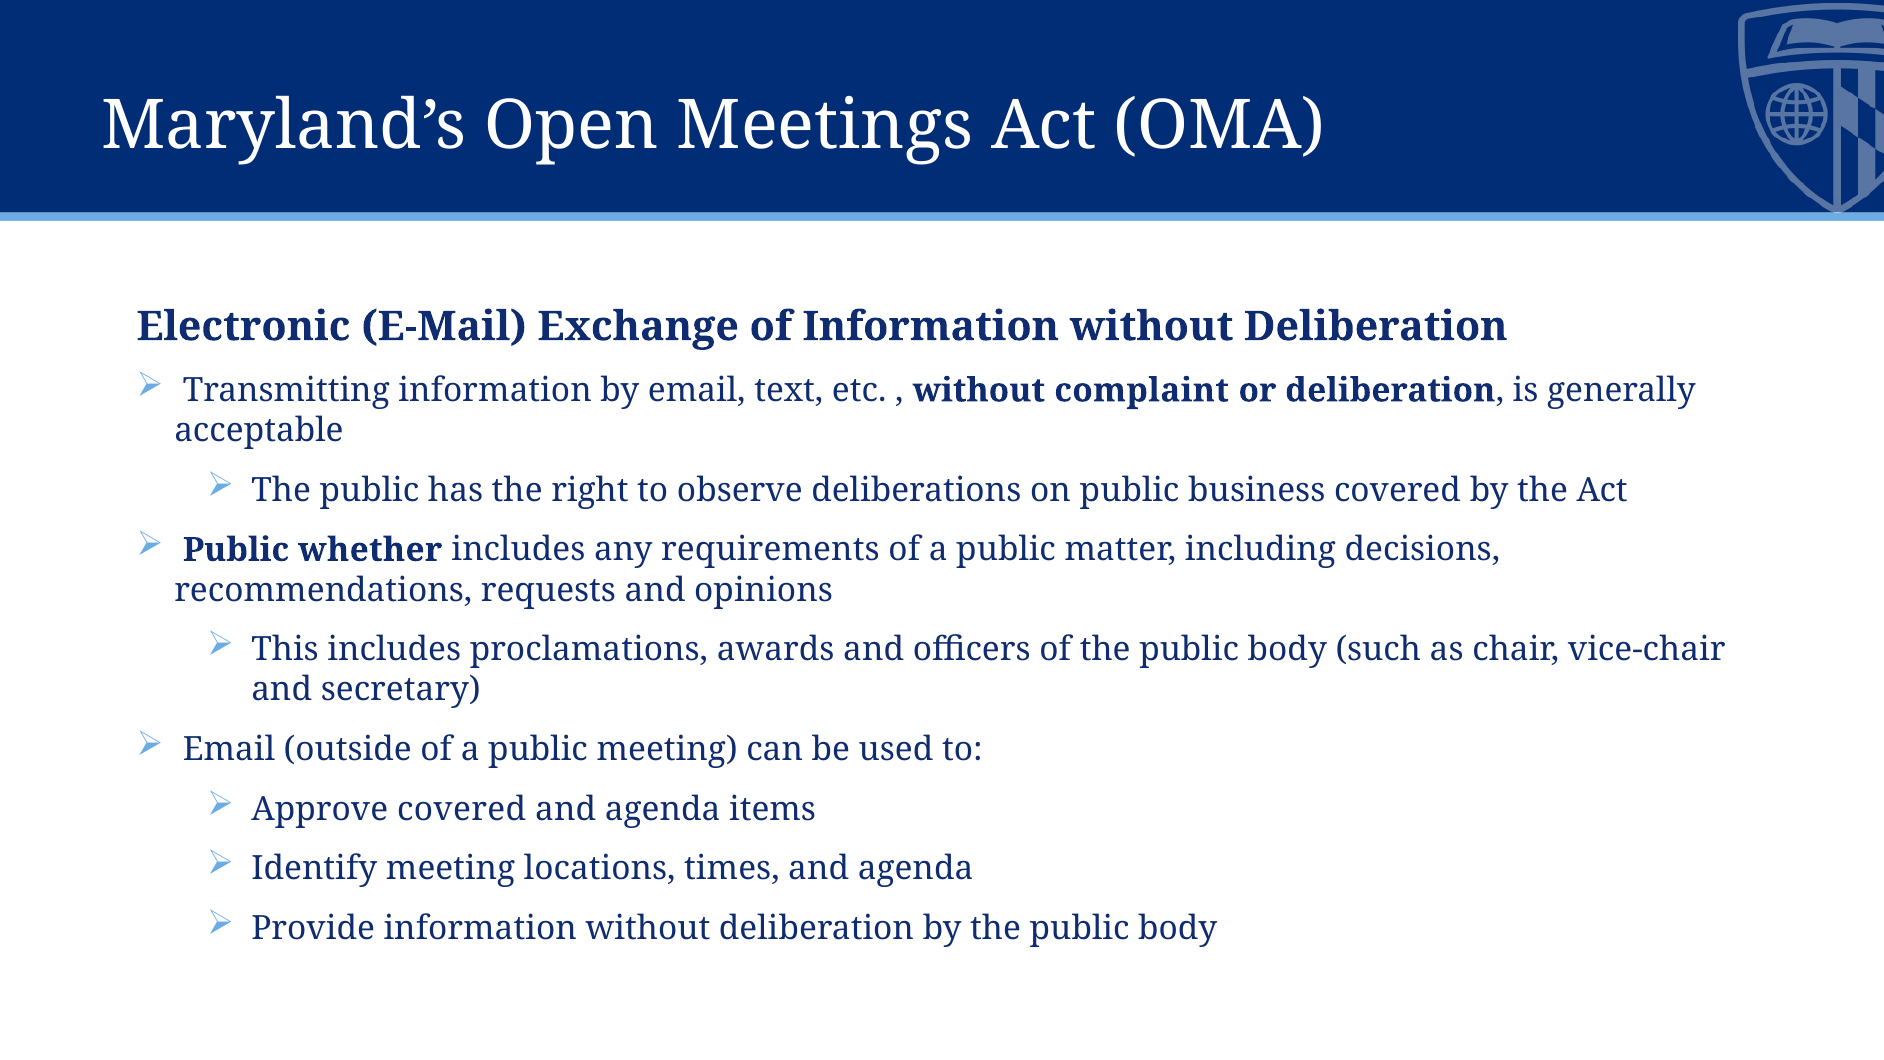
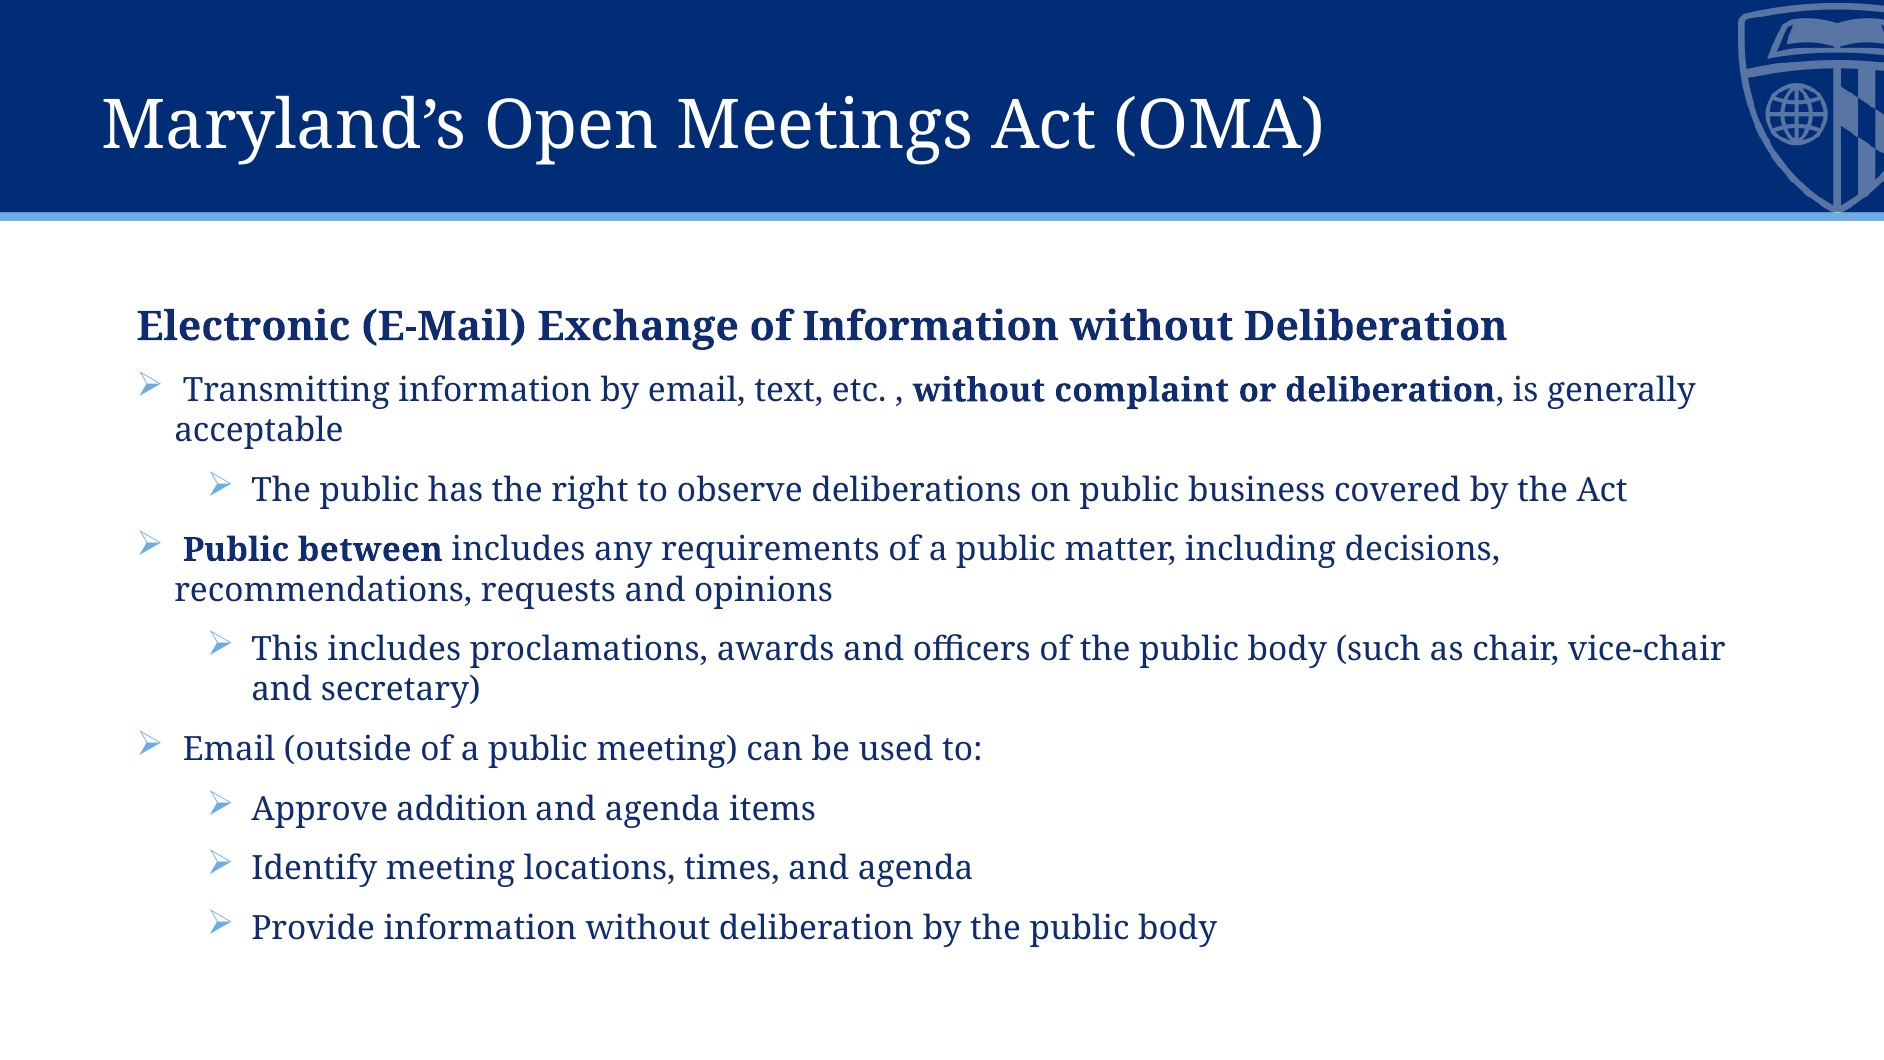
whether: whether -> between
Approve covered: covered -> addition
